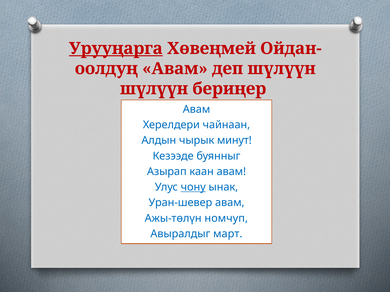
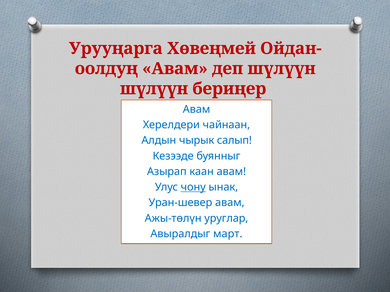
Урууңарга underline: present -> none
минут: минут -> салып
номчуп: номчуп -> уруглар
